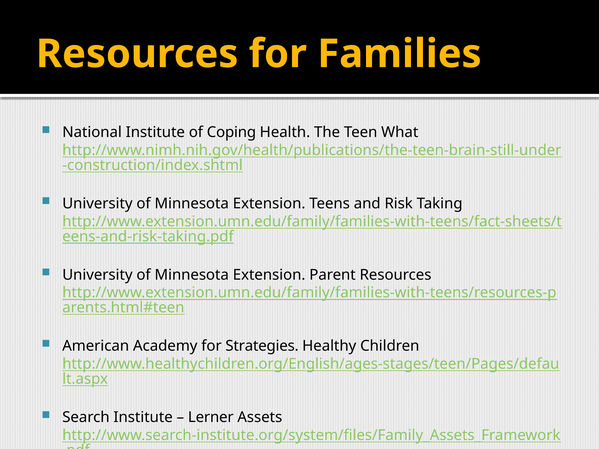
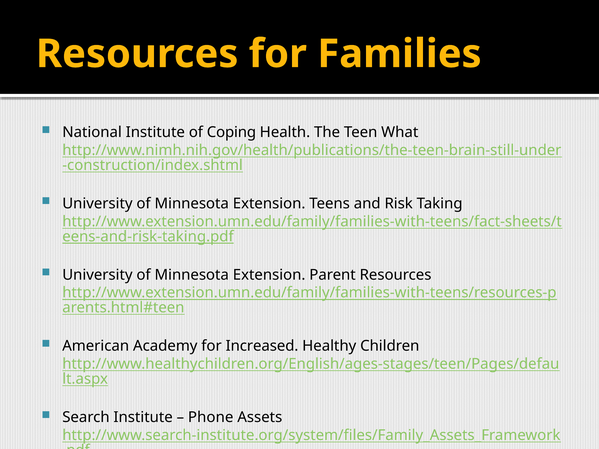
Strategies: Strategies -> Increased
Lerner: Lerner -> Phone
